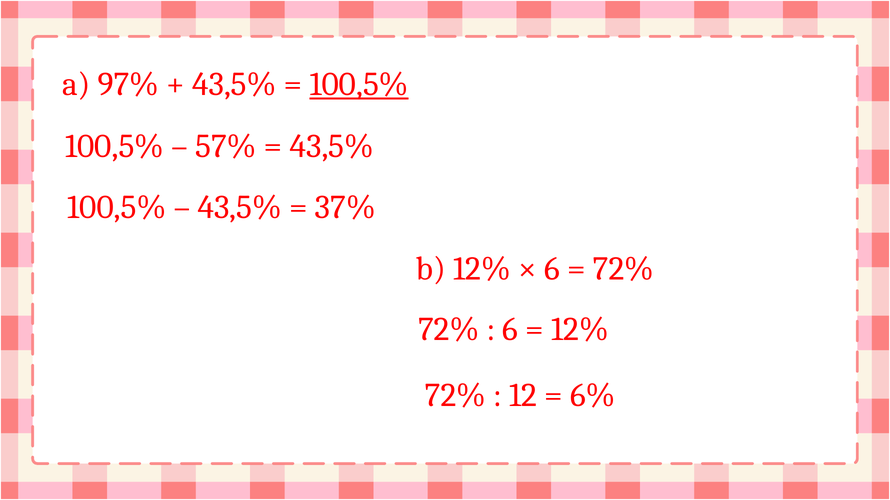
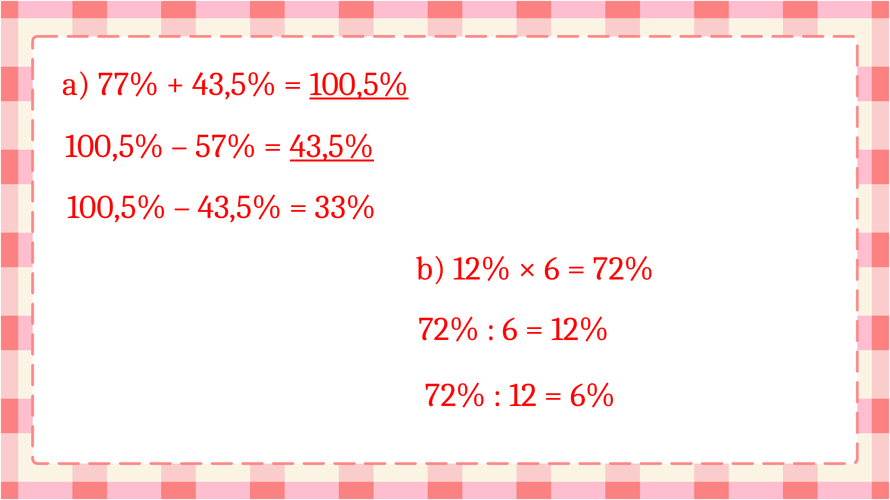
97%: 97% -> 77%
43,5% at (332, 147) underline: none -> present
37%: 37% -> 33%
